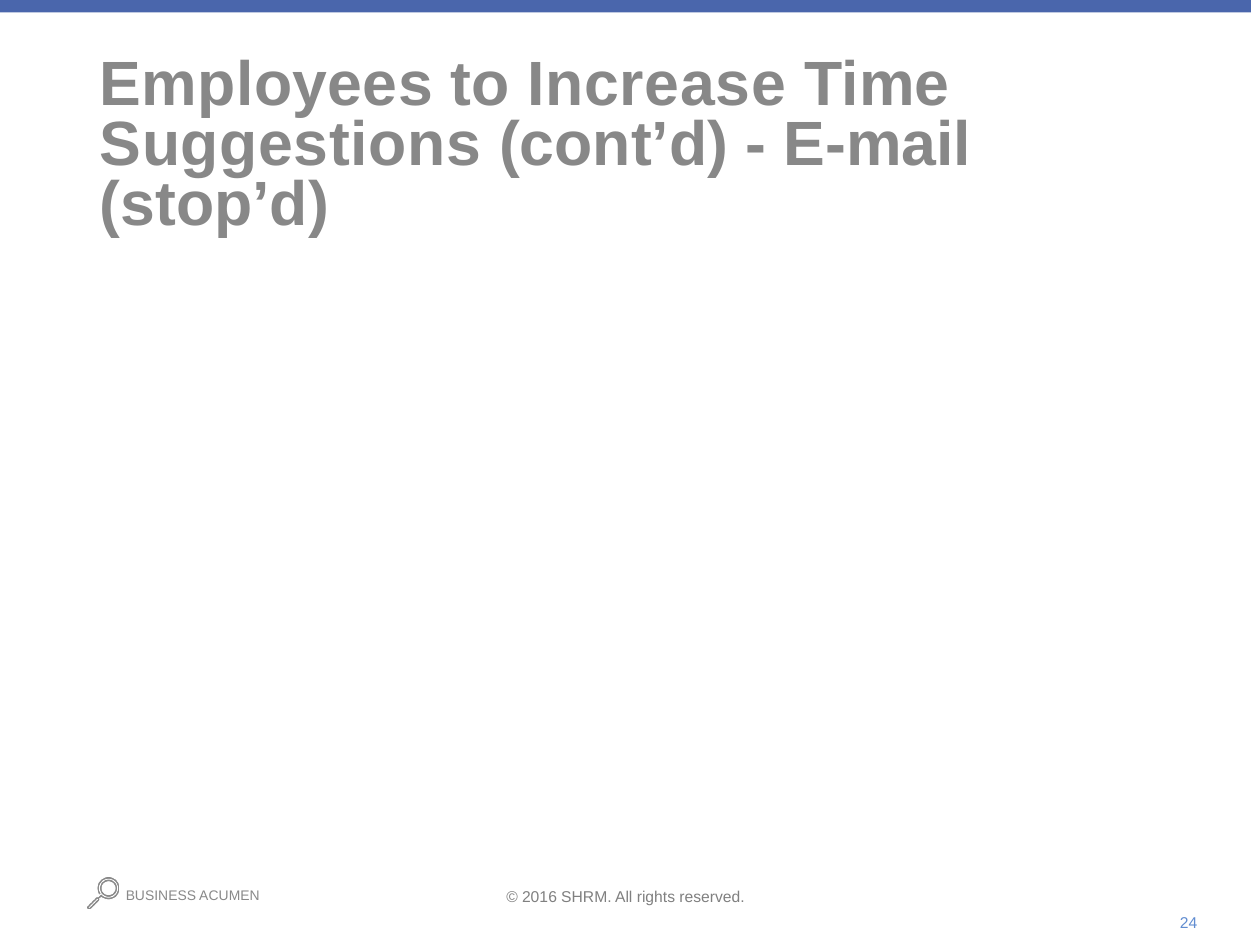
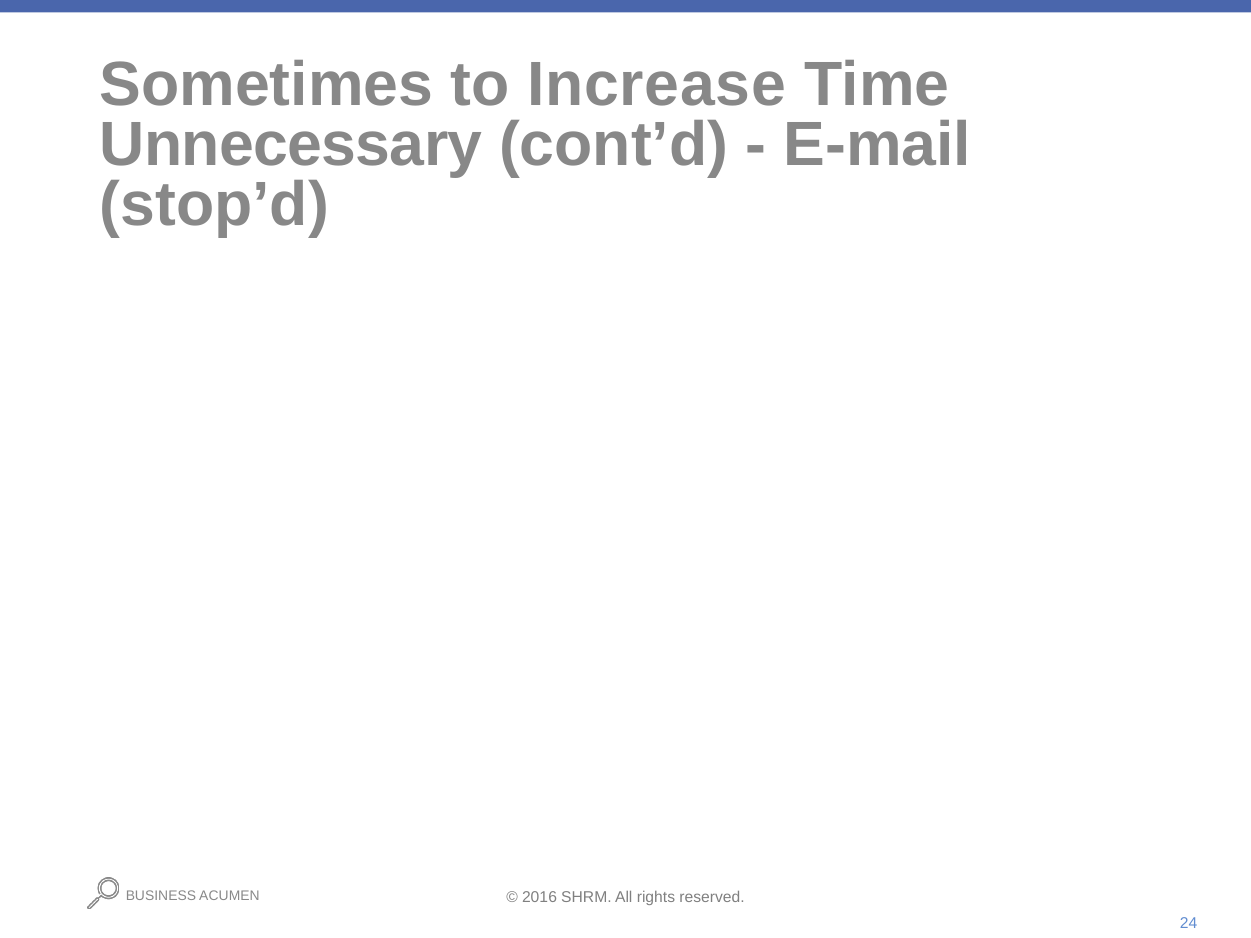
Employees: Employees -> Sometimes
Suggestions: Suggestions -> Unnecessary
